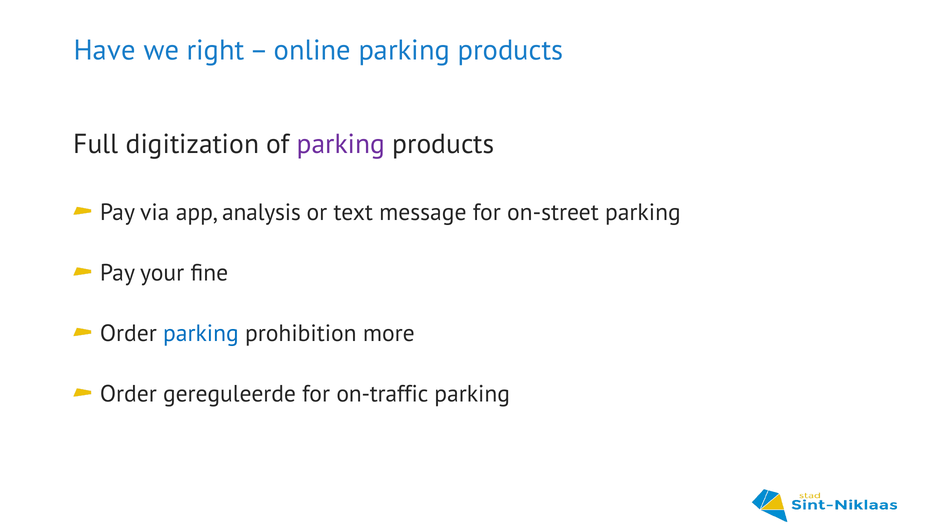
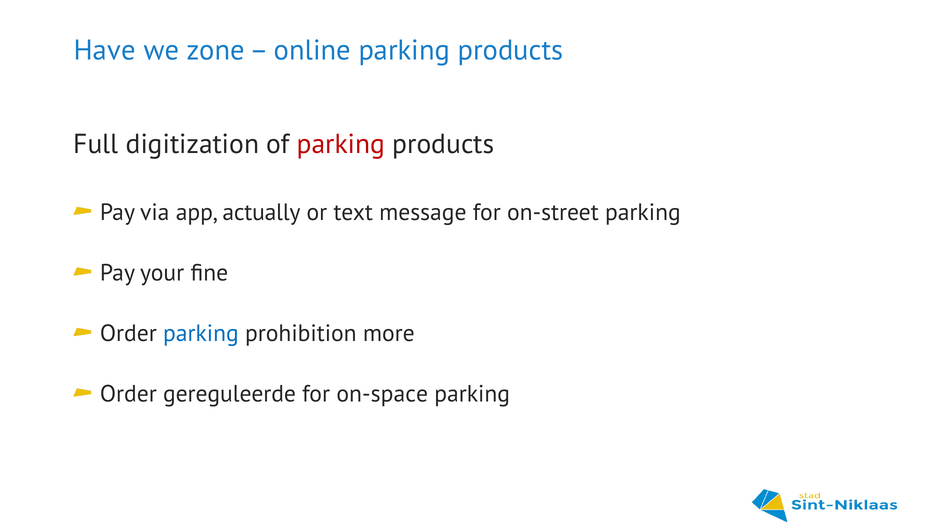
right: right -> zone
parking at (341, 144) colour: purple -> red
analysis: analysis -> actually
on-traffic: on-traffic -> on-space
